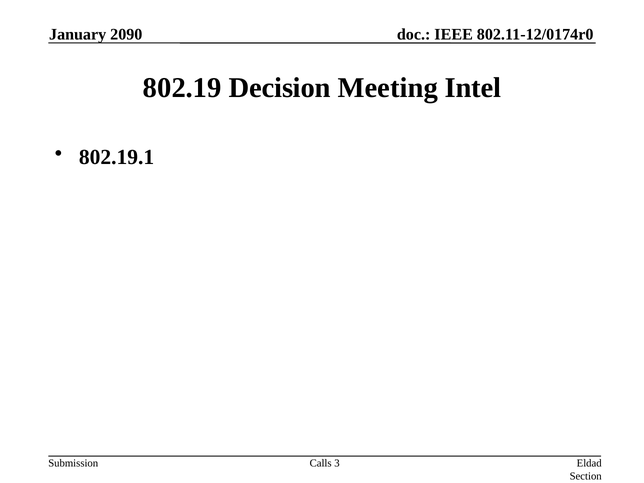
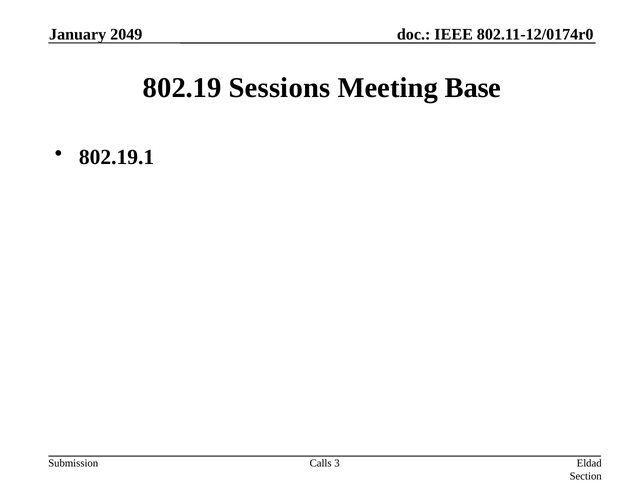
2090: 2090 -> 2049
Decision: Decision -> Sessions
Meeting Intel: Intel -> Base
